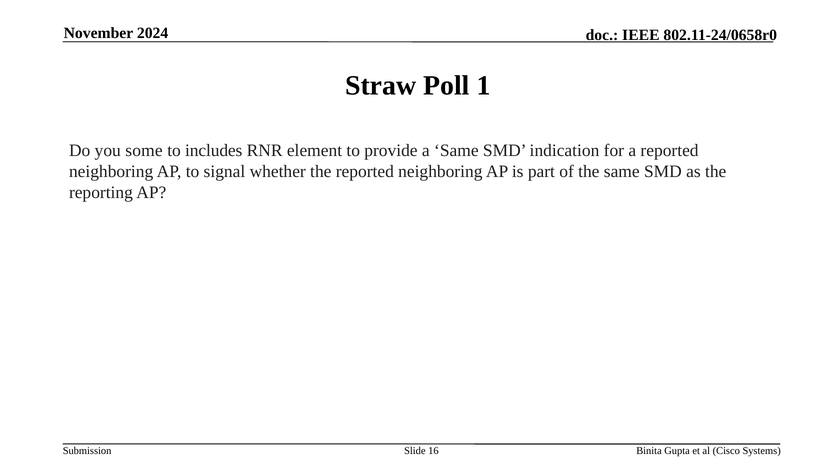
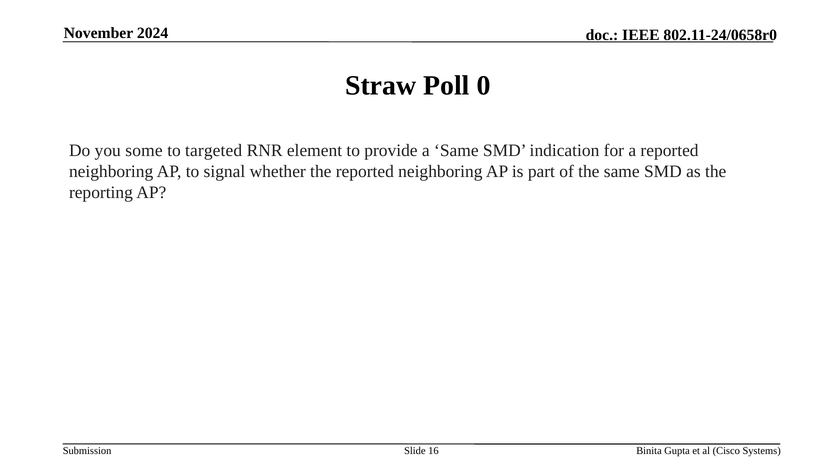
1: 1 -> 0
includes: includes -> targeted
